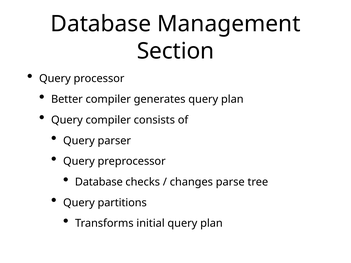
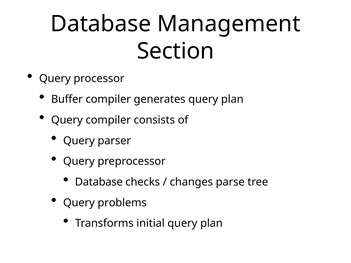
Better: Better -> Buffer
partitions: partitions -> problems
